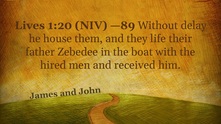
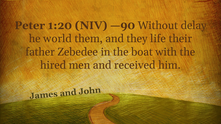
Lives: Lives -> Peter
—89: —89 -> —90
house: house -> world
